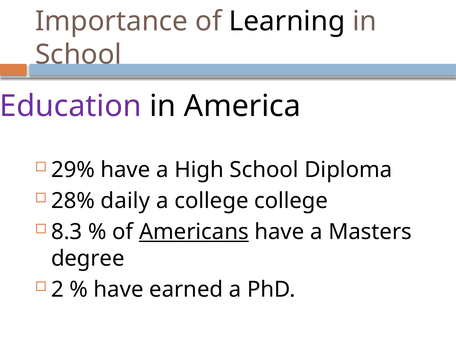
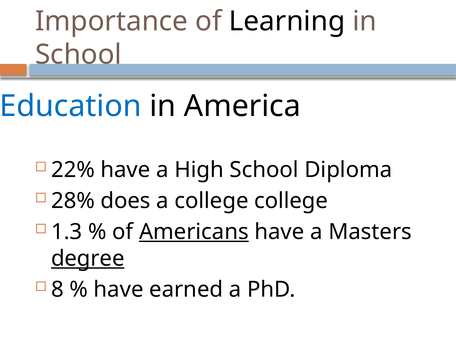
Education colour: purple -> blue
29%: 29% -> 22%
daily: daily -> does
8.3: 8.3 -> 1.3
degree underline: none -> present
2: 2 -> 8
